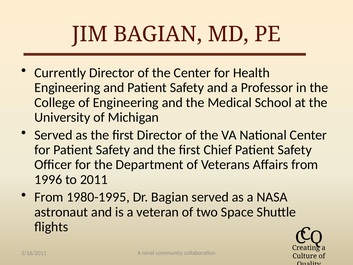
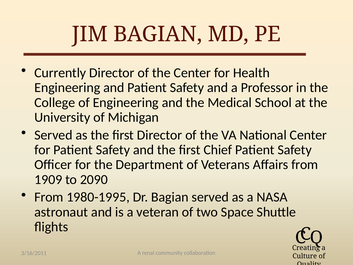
1996: 1996 -> 1909
2011: 2011 -> 2090
